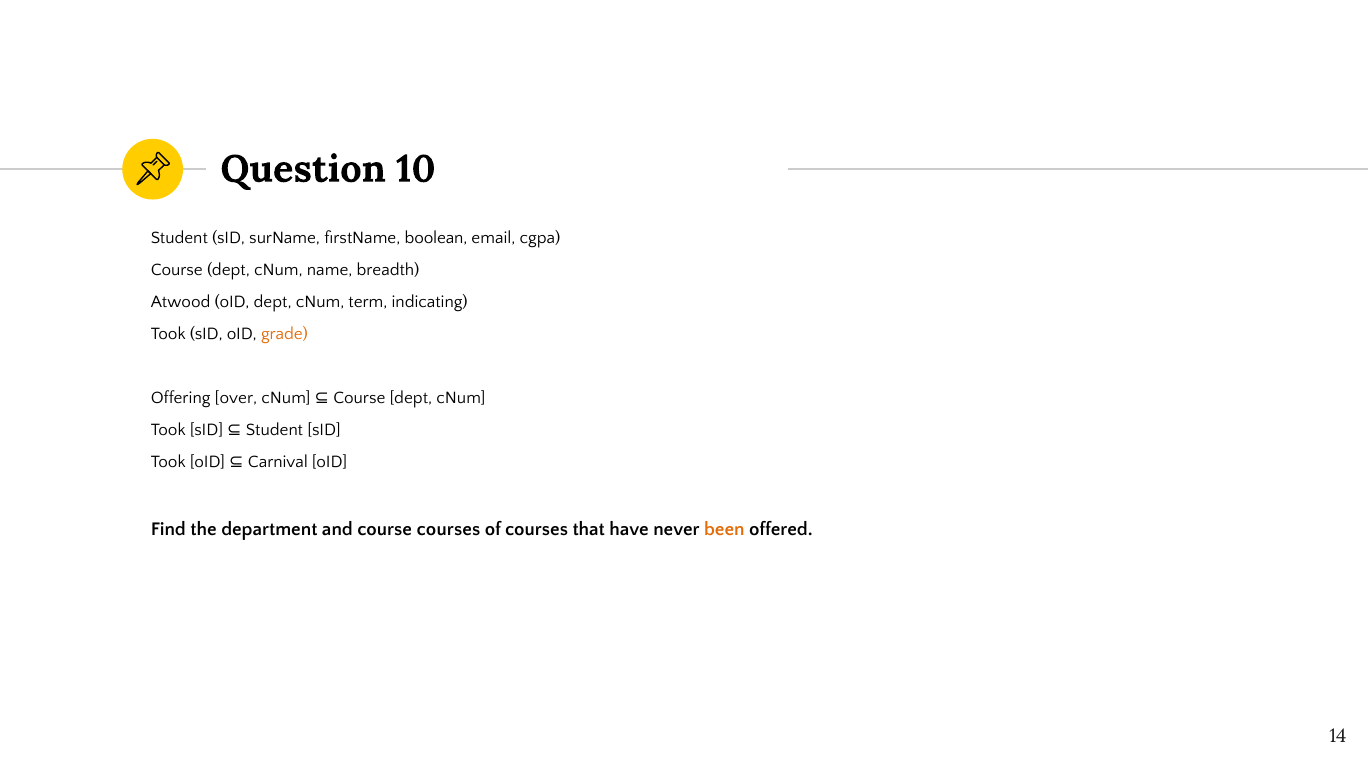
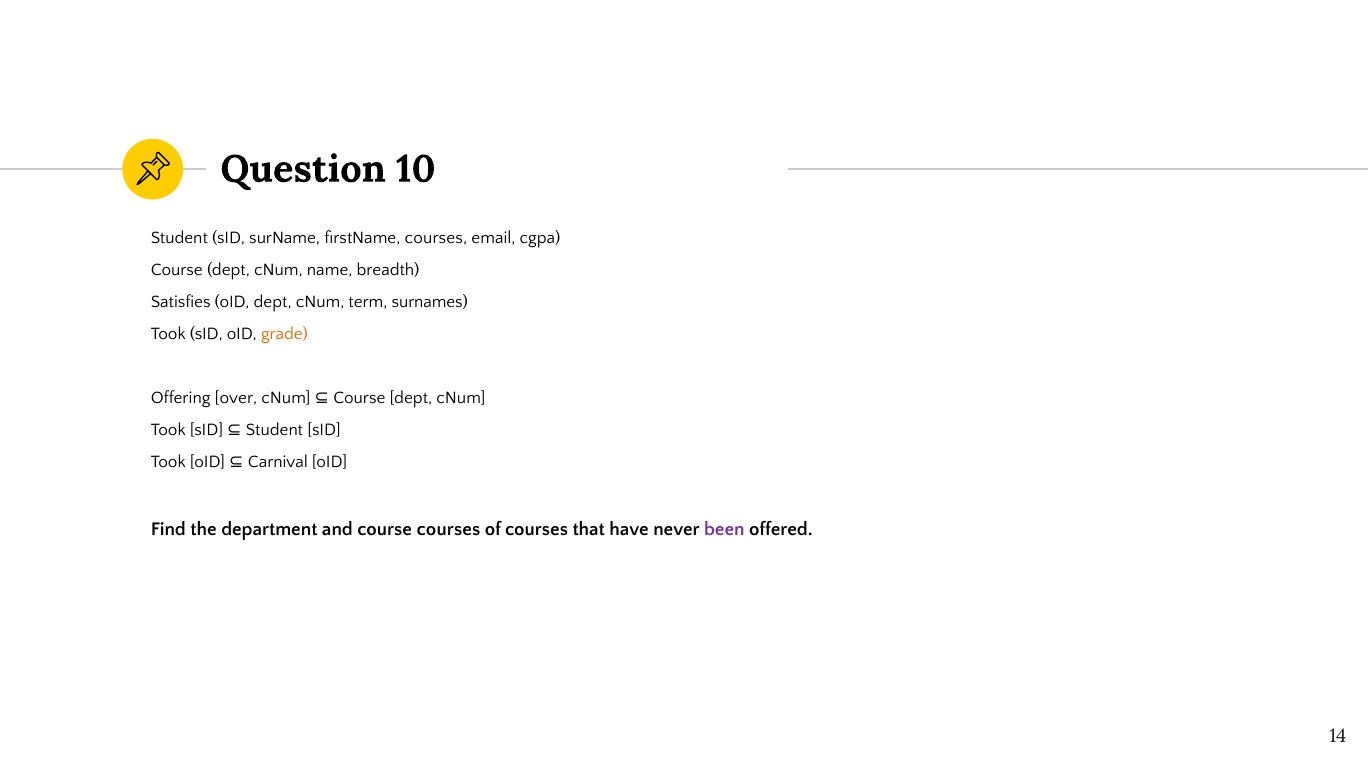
firstName boolean: boolean -> courses
Atwood: Atwood -> Satisfies
indicating: indicating -> surnames
been colour: orange -> purple
